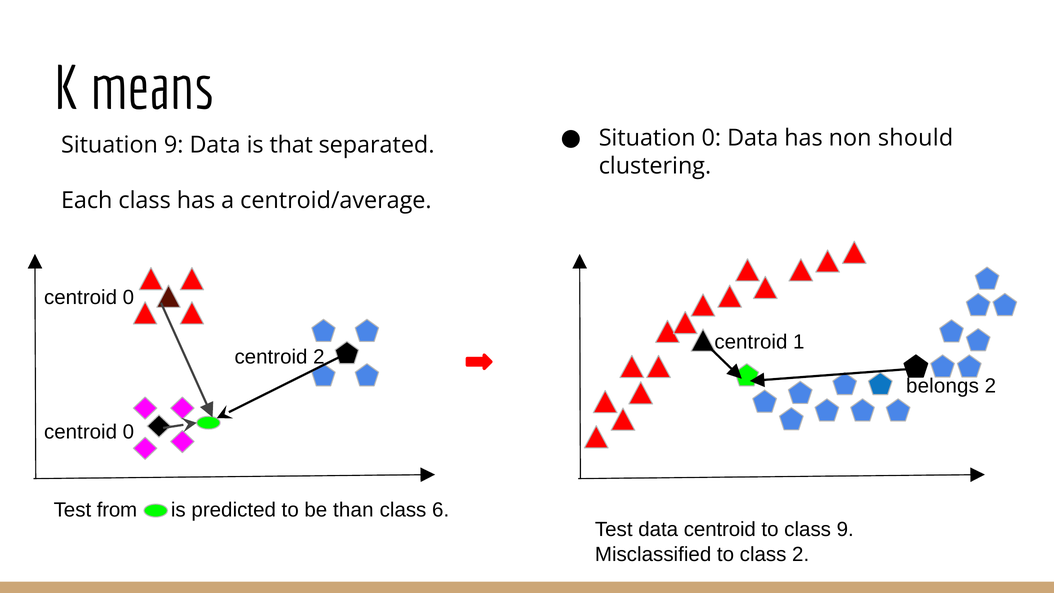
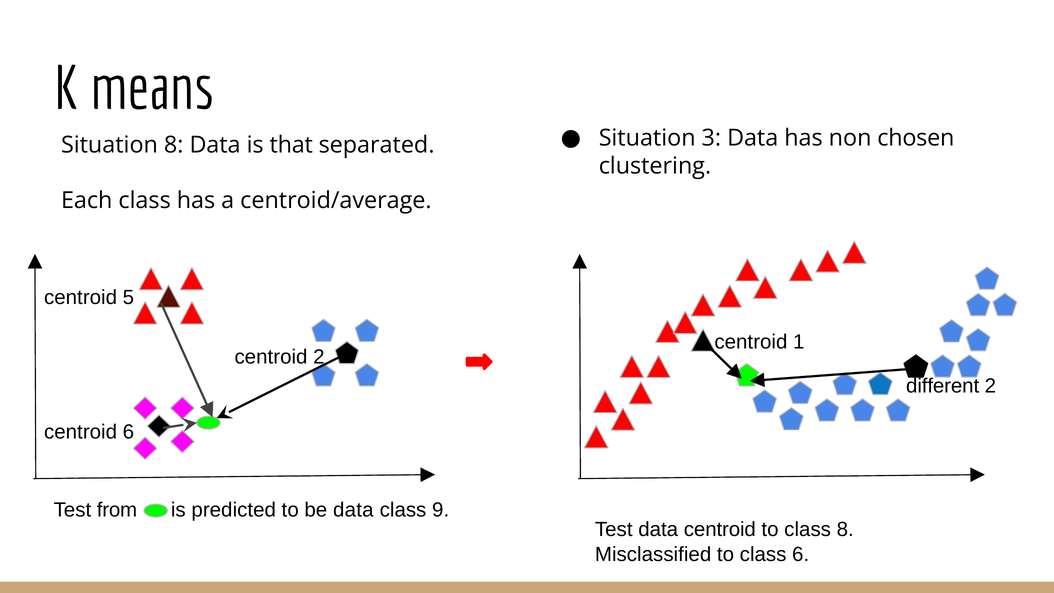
Situation 0: 0 -> 3
should: should -> chosen
Situation 9: 9 -> 8
0 at (128, 298): 0 -> 5
belongs: belongs -> different
0 at (128, 432): 0 -> 6
be than: than -> data
6: 6 -> 9
class 9: 9 -> 8
class 2: 2 -> 6
